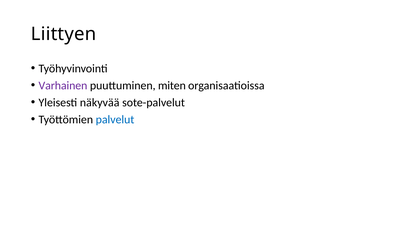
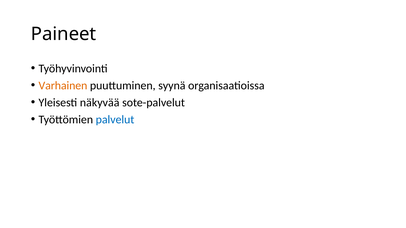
Liittyen: Liittyen -> Paineet
Varhainen colour: purple -> orange
miten: miten -> syynä
